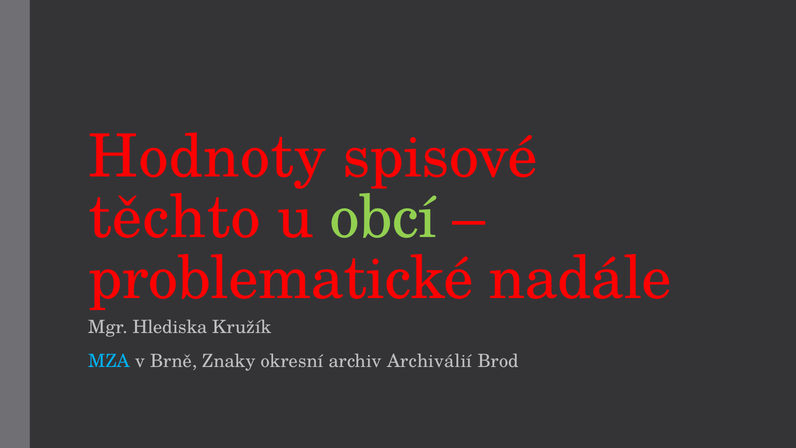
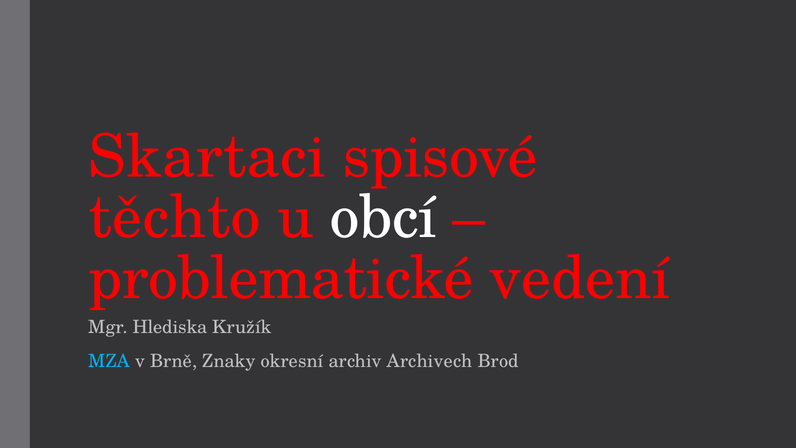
Hodnoty: Hodnoty -> Skartaci
obcí colour: light green -> white
nadále: nadále -> vedení
Archiválií: Archiválií -> Archivech
